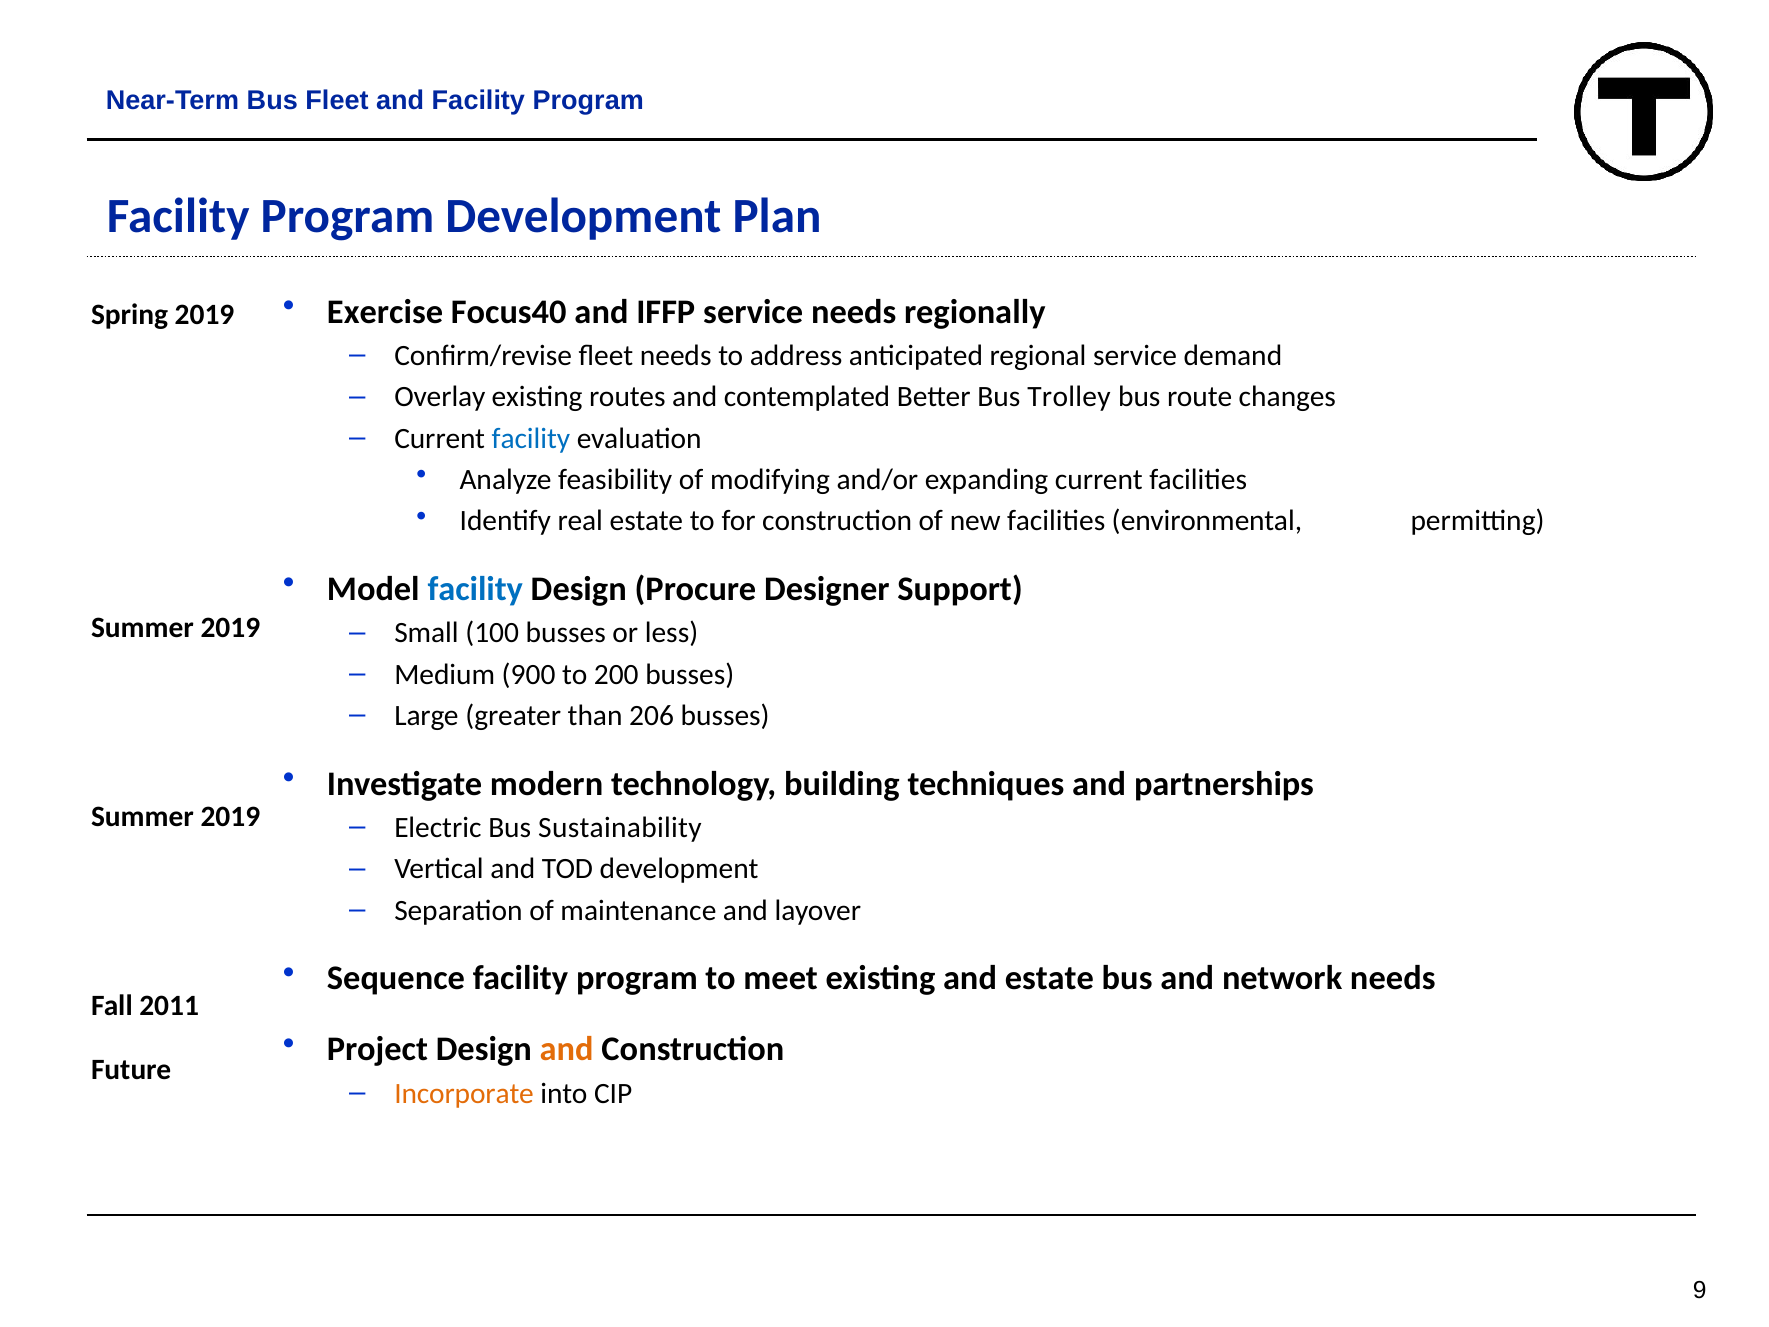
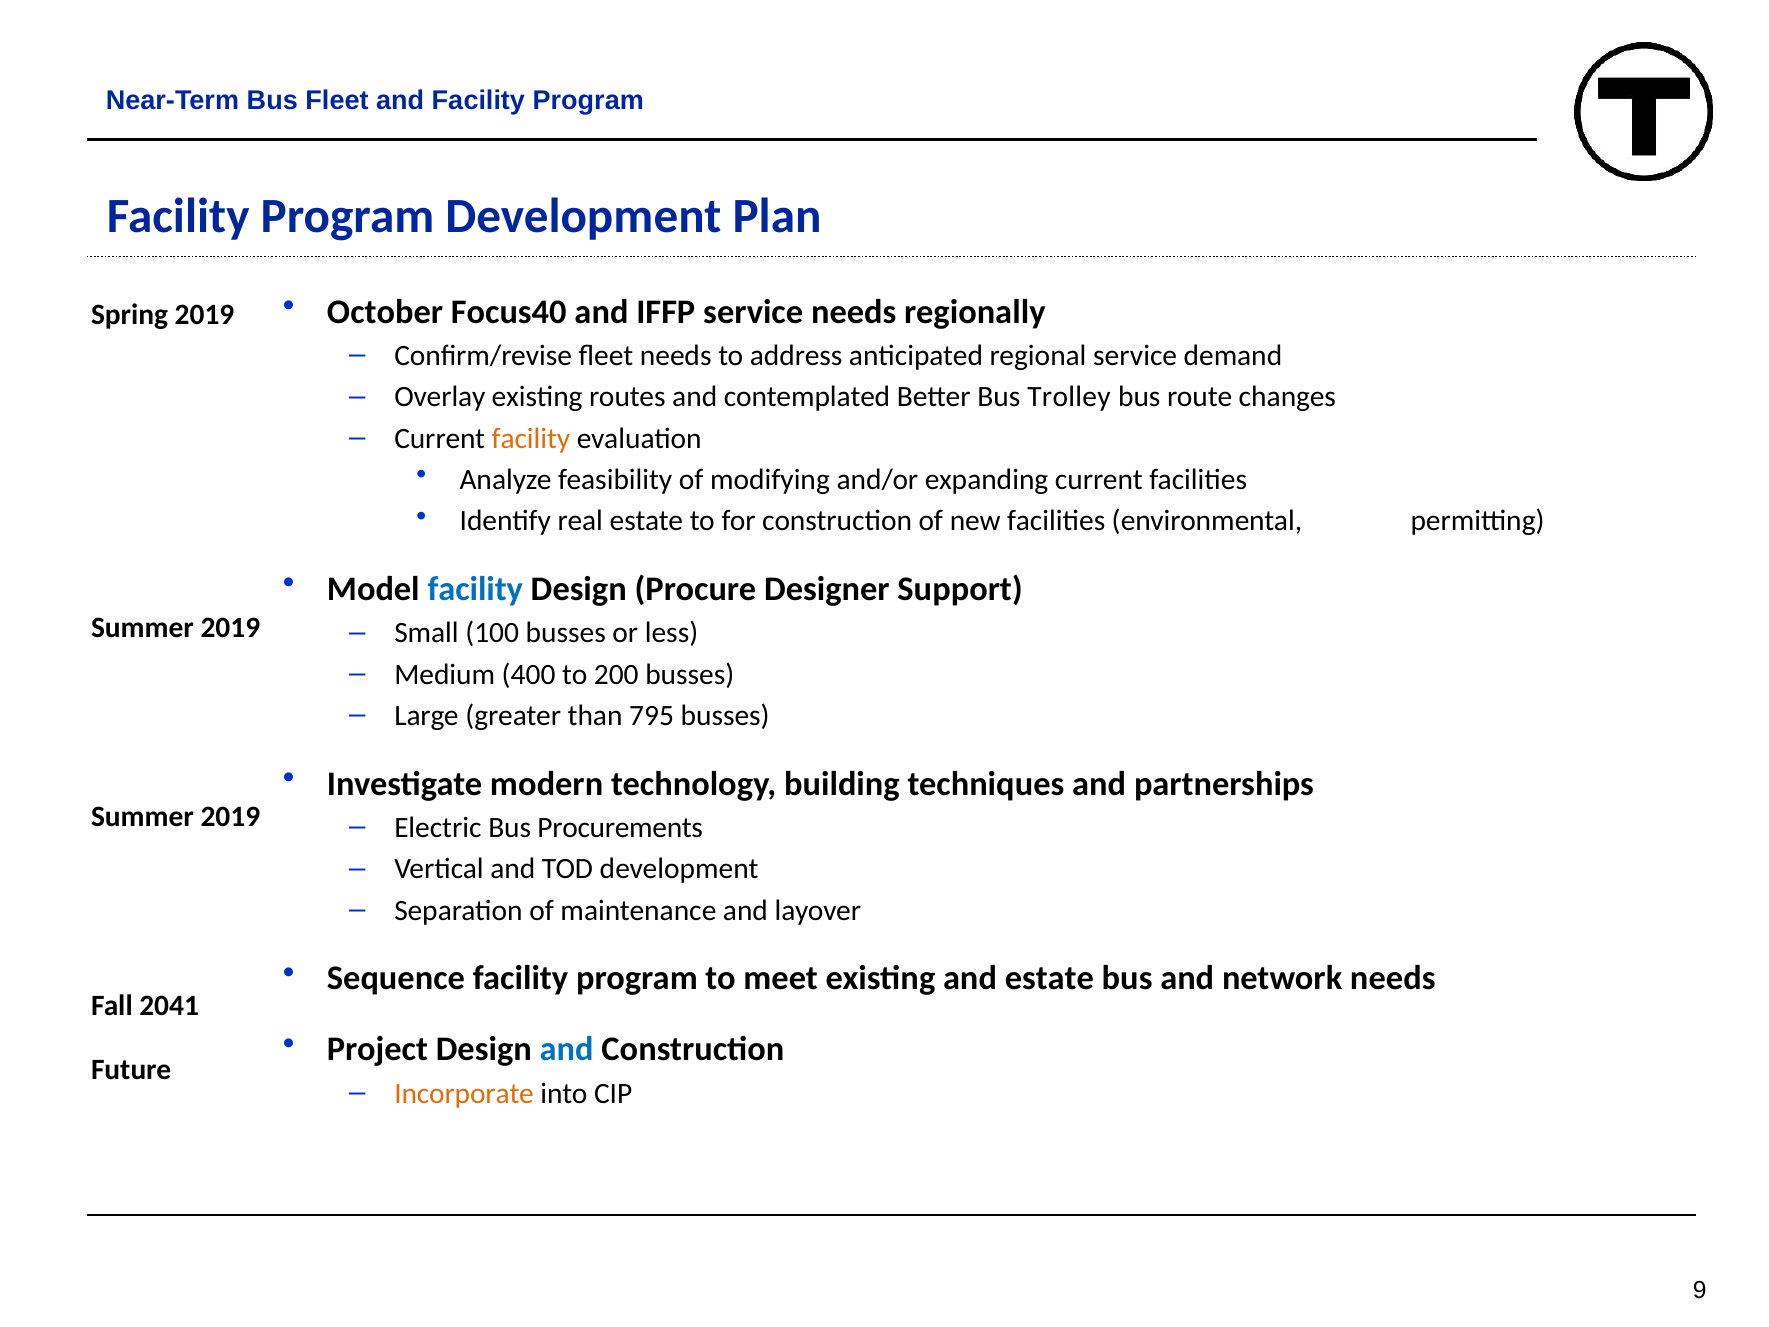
Exercise: Exercise -> October
facility at (531, 438) colour: blue -> orange
900: 900 -> 400
206: 206 -> 795
Sustainability: Sustainability -> Procurements
2011: 2011 -> 2041
and at (567, 1049) colour: orange -> blue
